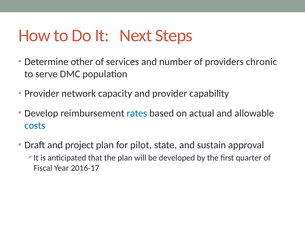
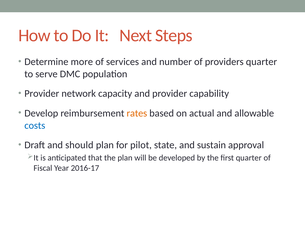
other: other -> more
providers chronic: chronic -> quarter
rates colour: blue -> orange
project: project -> should
